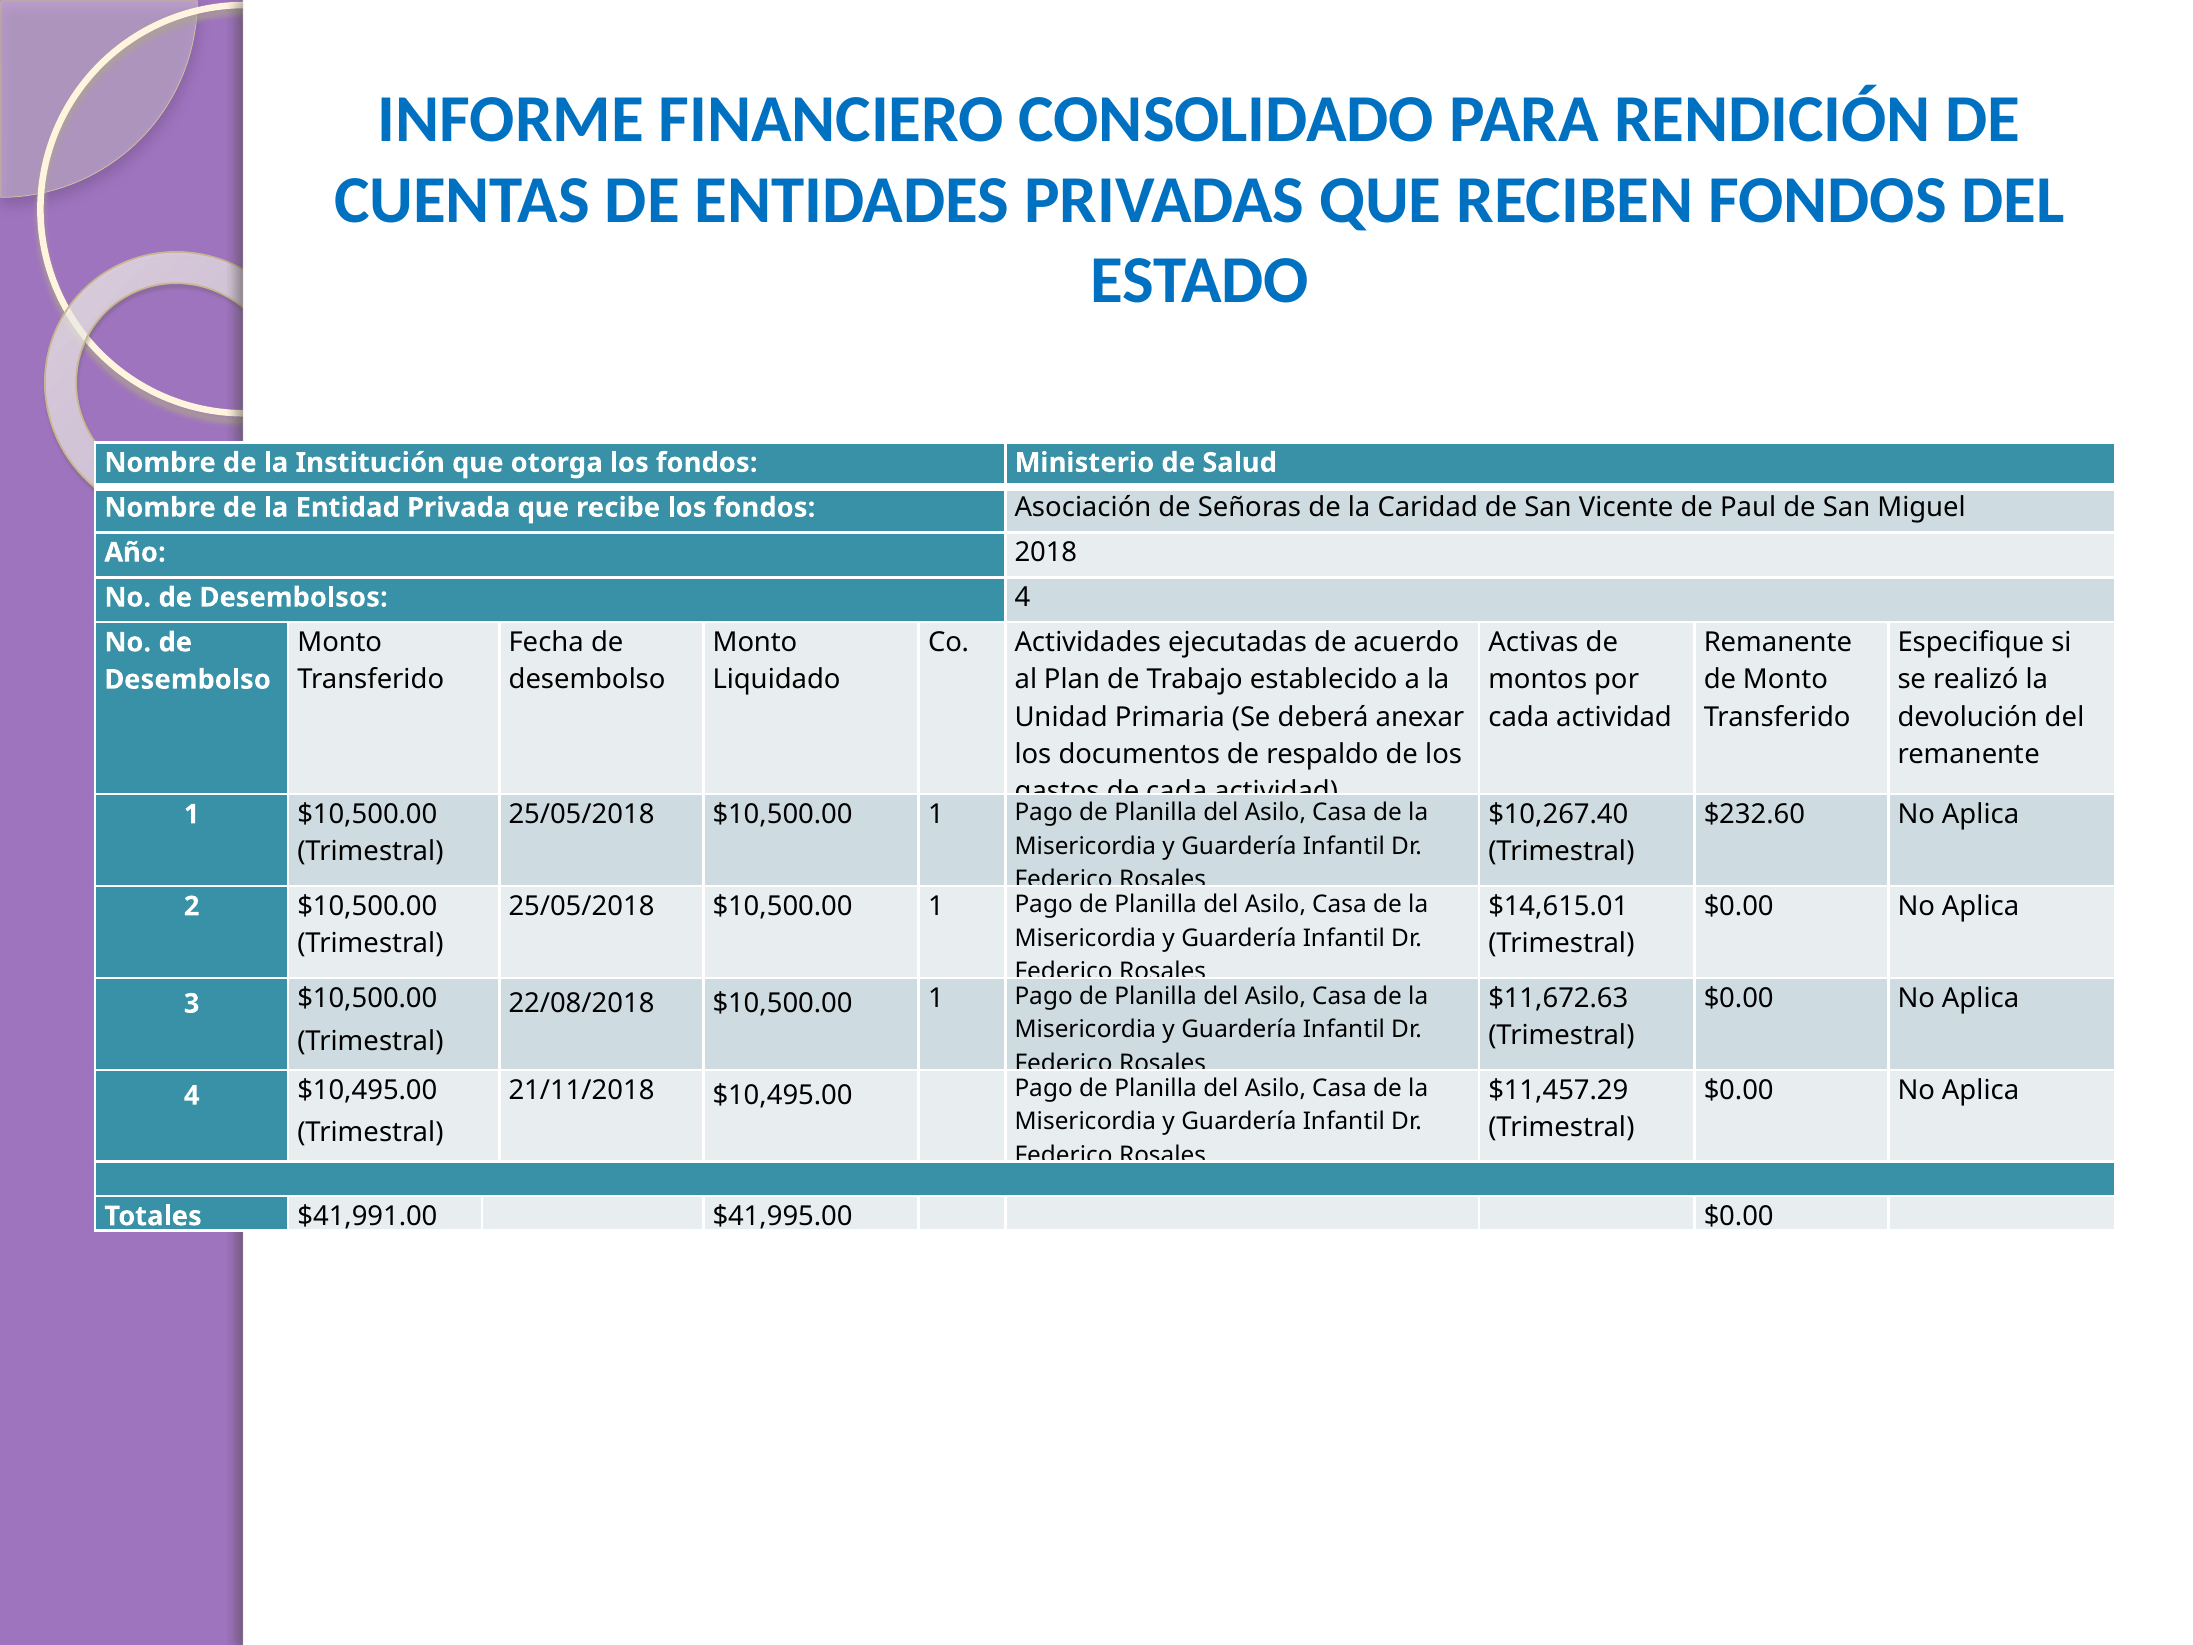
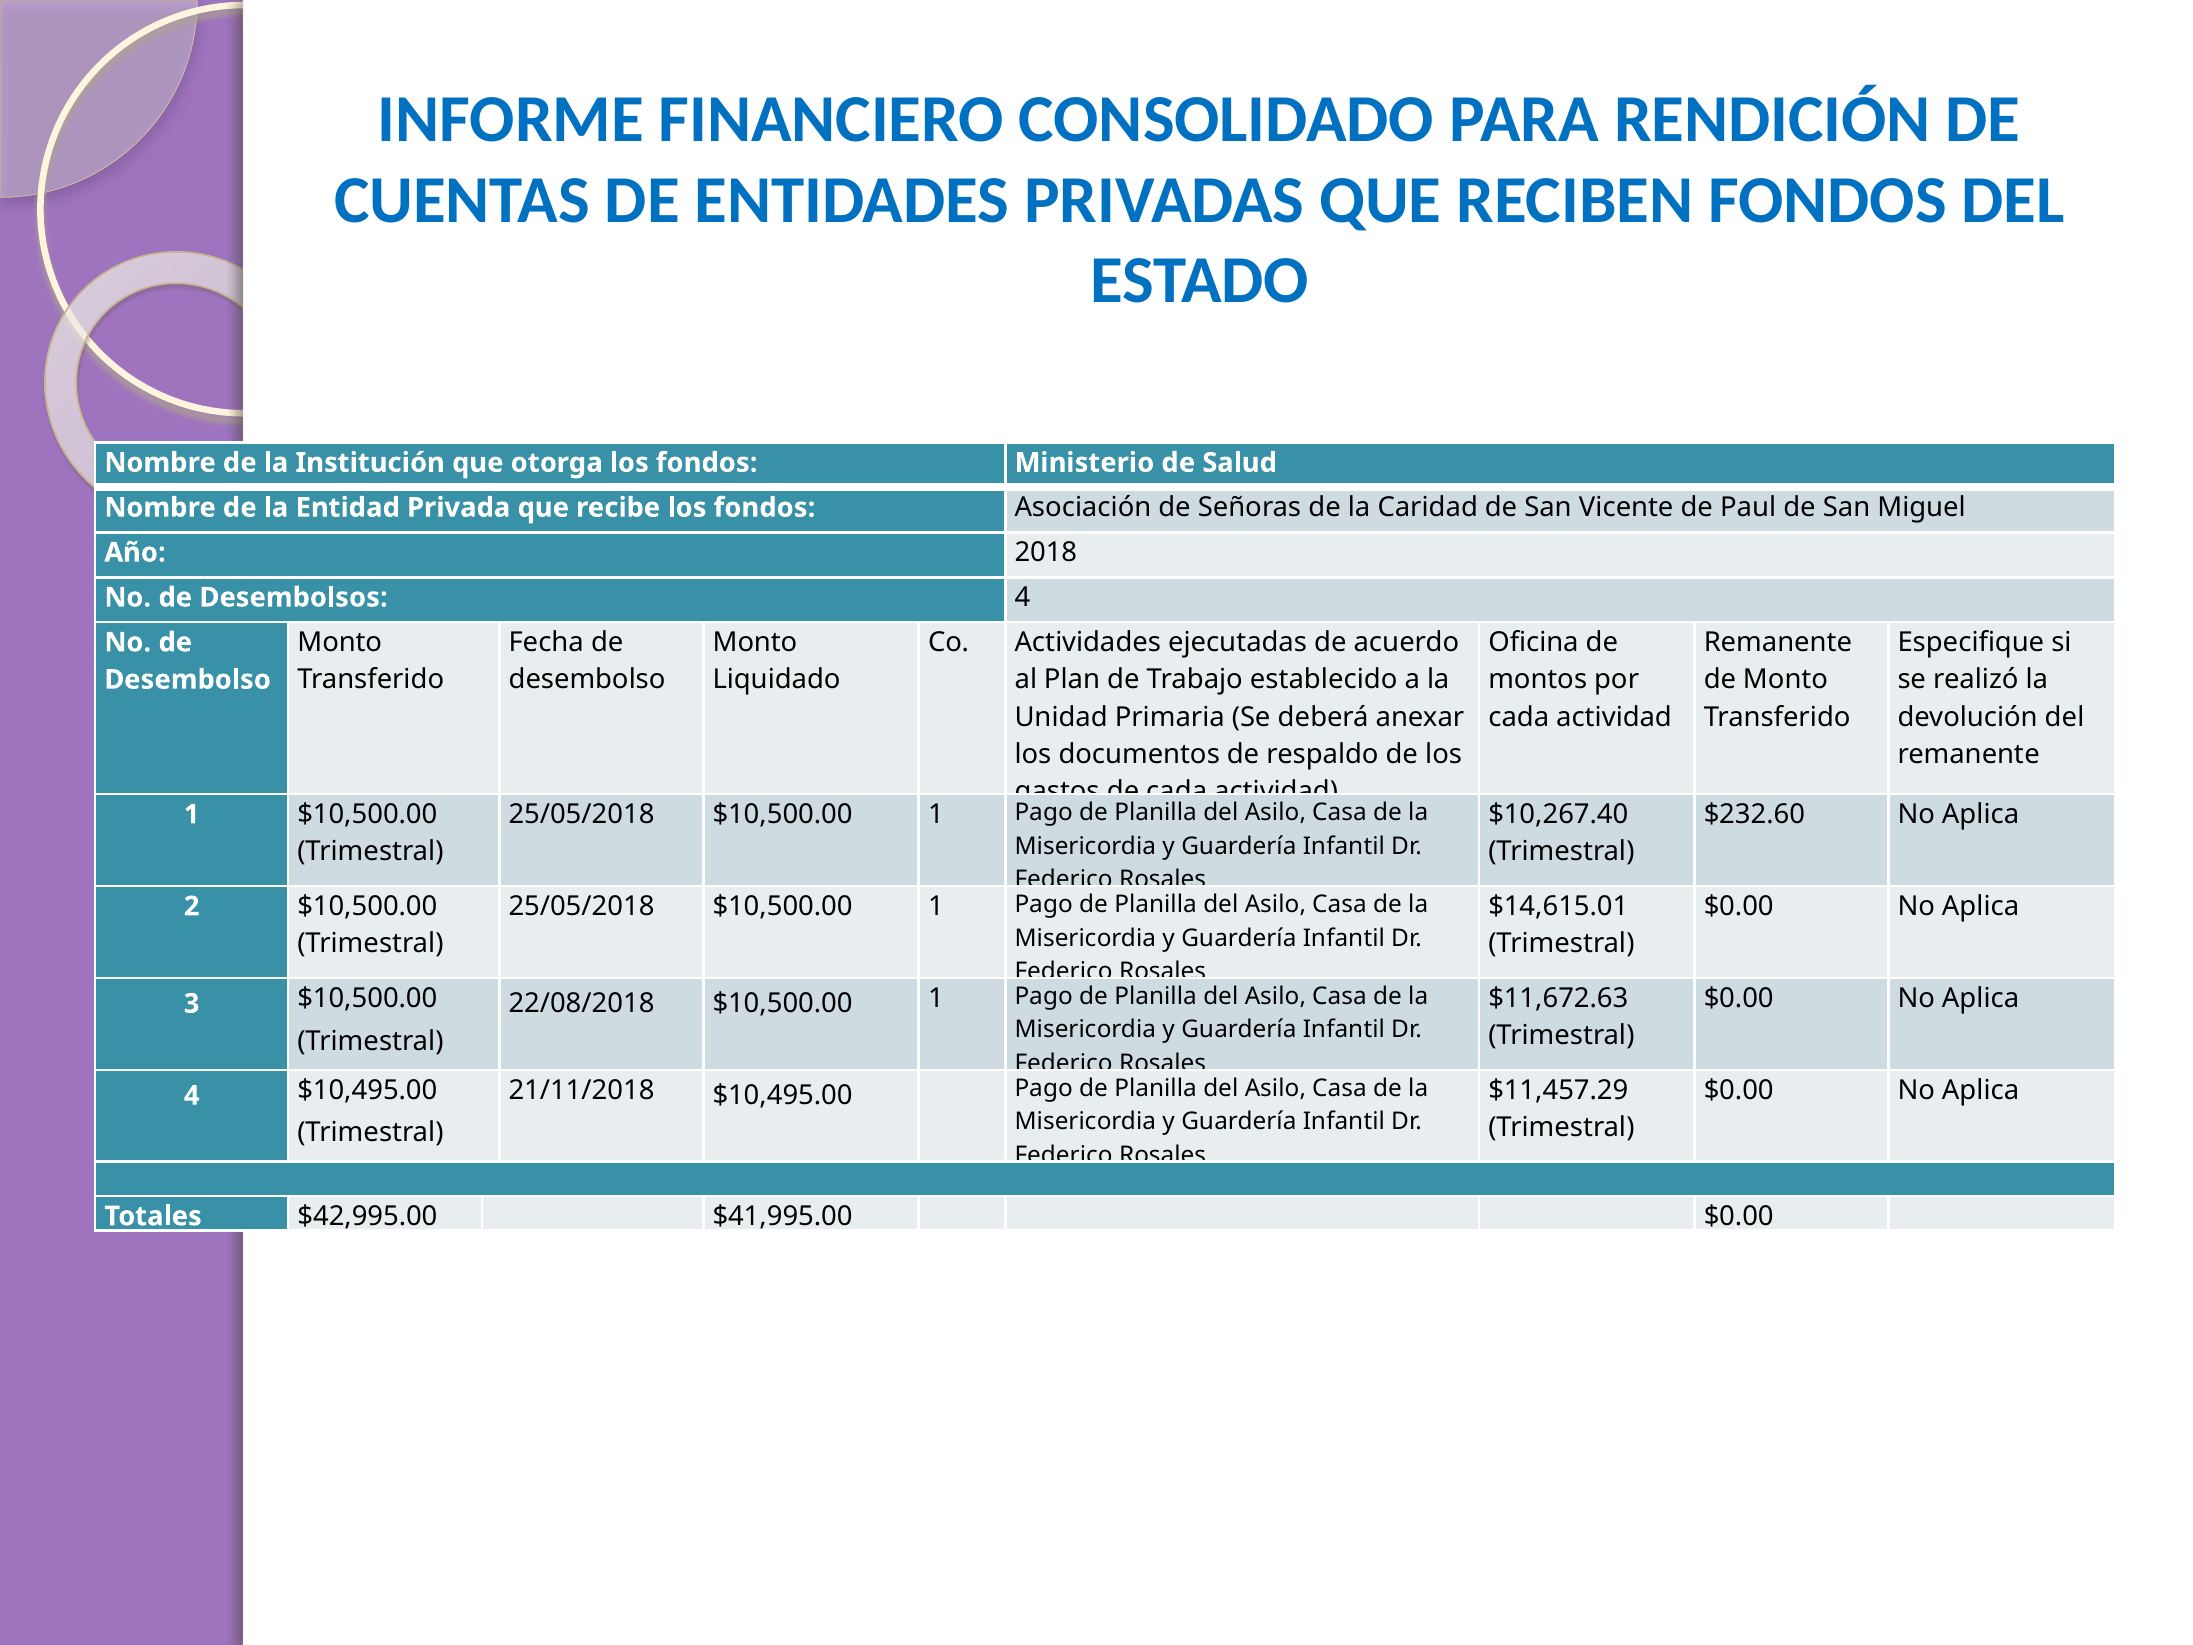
Activas: Activas -> Oficina
$41,991.00: $41,991.00 -> $42,995.00
